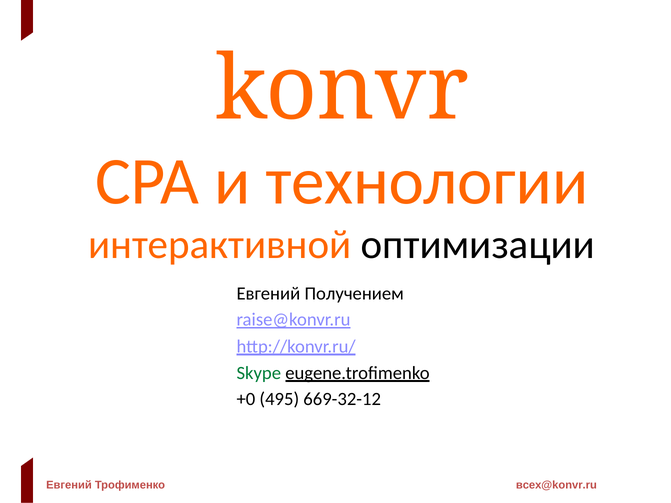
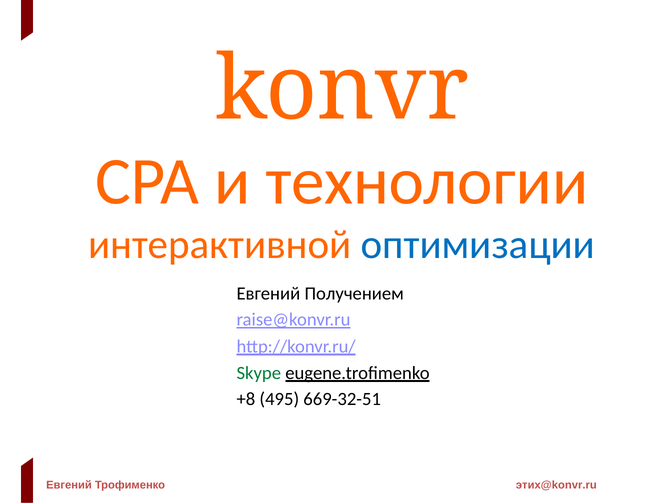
оптимизации colour: black -> blue
+0: +0 -> +8
669-32-12: 669-32-12 -> 669-32-51
всех@konvr.ru: всех@konvr.ru -> этих@konvr.ru
